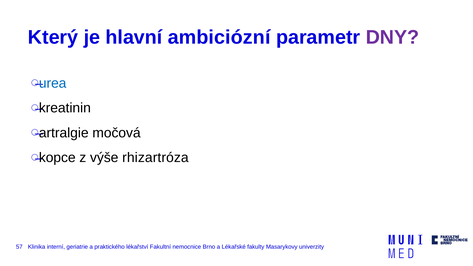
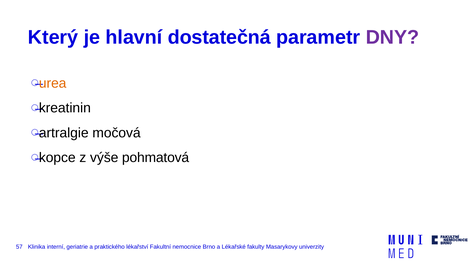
ambiciózní: ambiciózní -> dostatečná
urea colour: blue -> orange
rhizartróza: rhizartróza -> pohmatová
